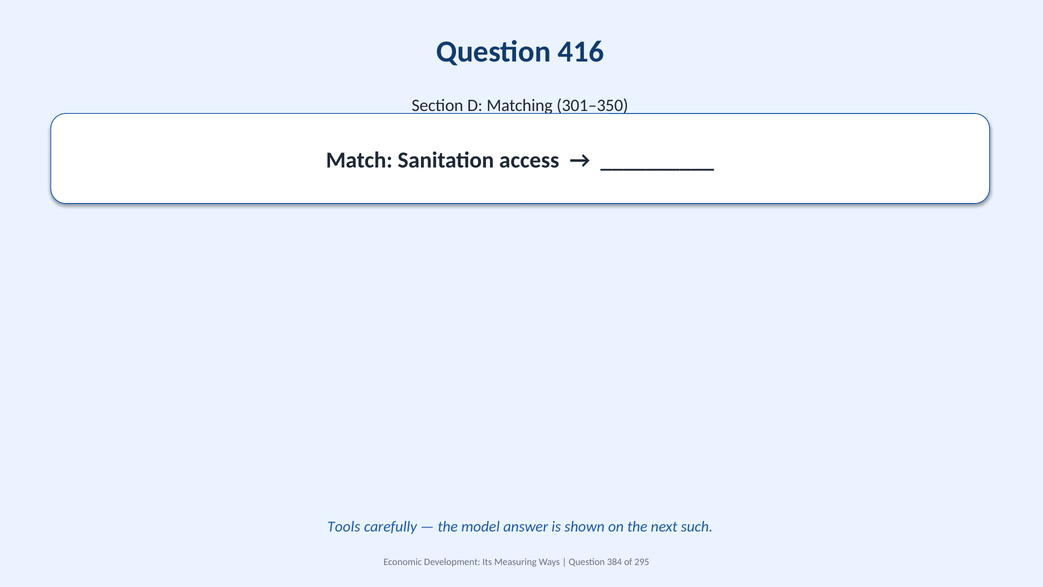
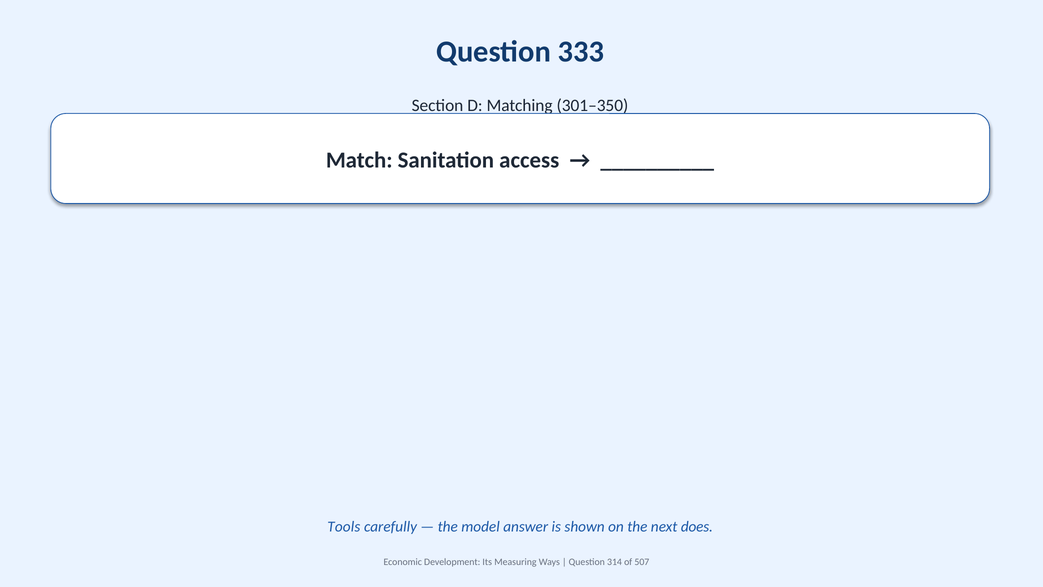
416: 416 -> 333
such: such -> does
384: 384 -> 314
295: 295 -> 507
